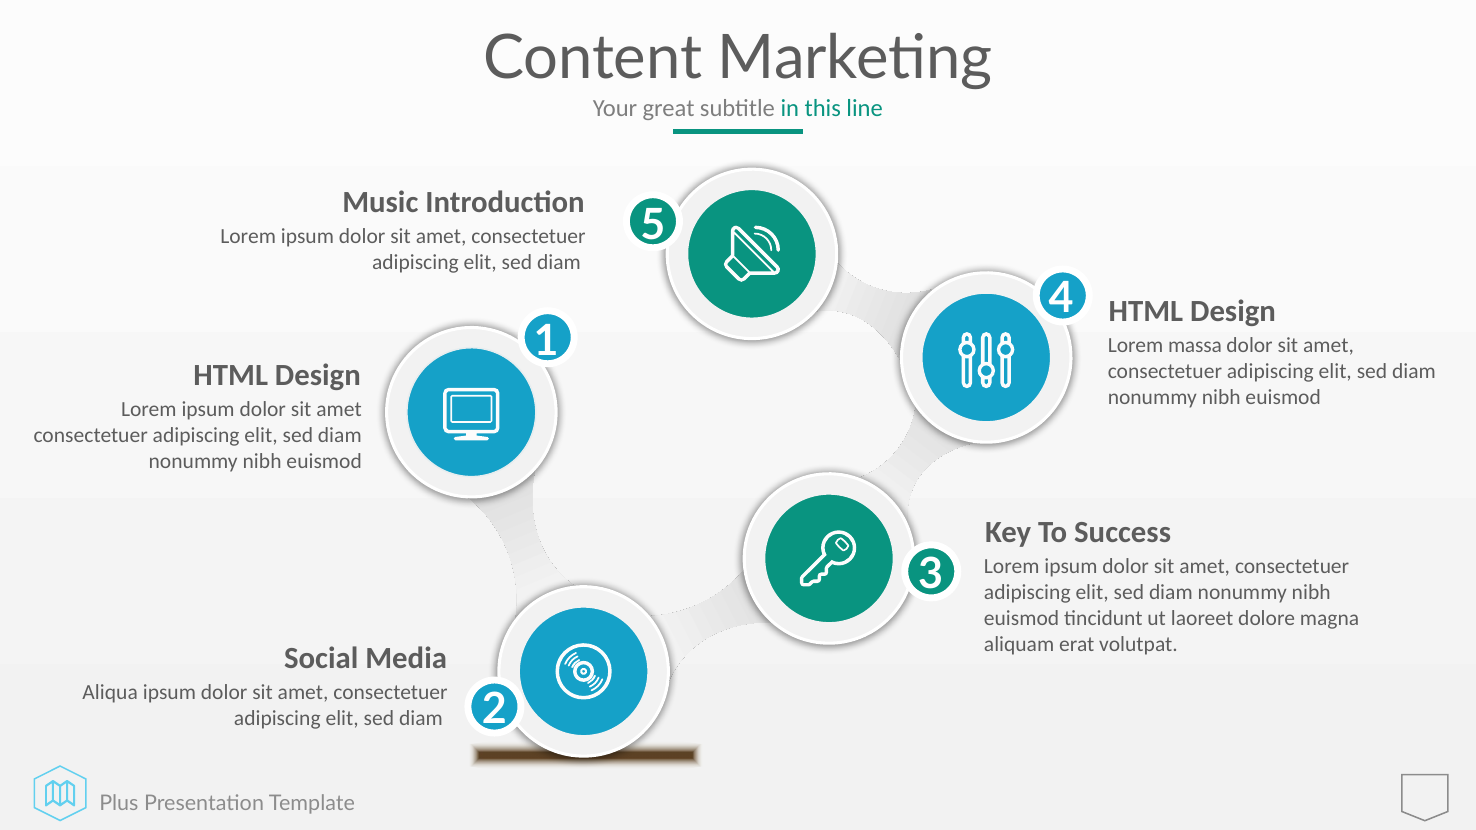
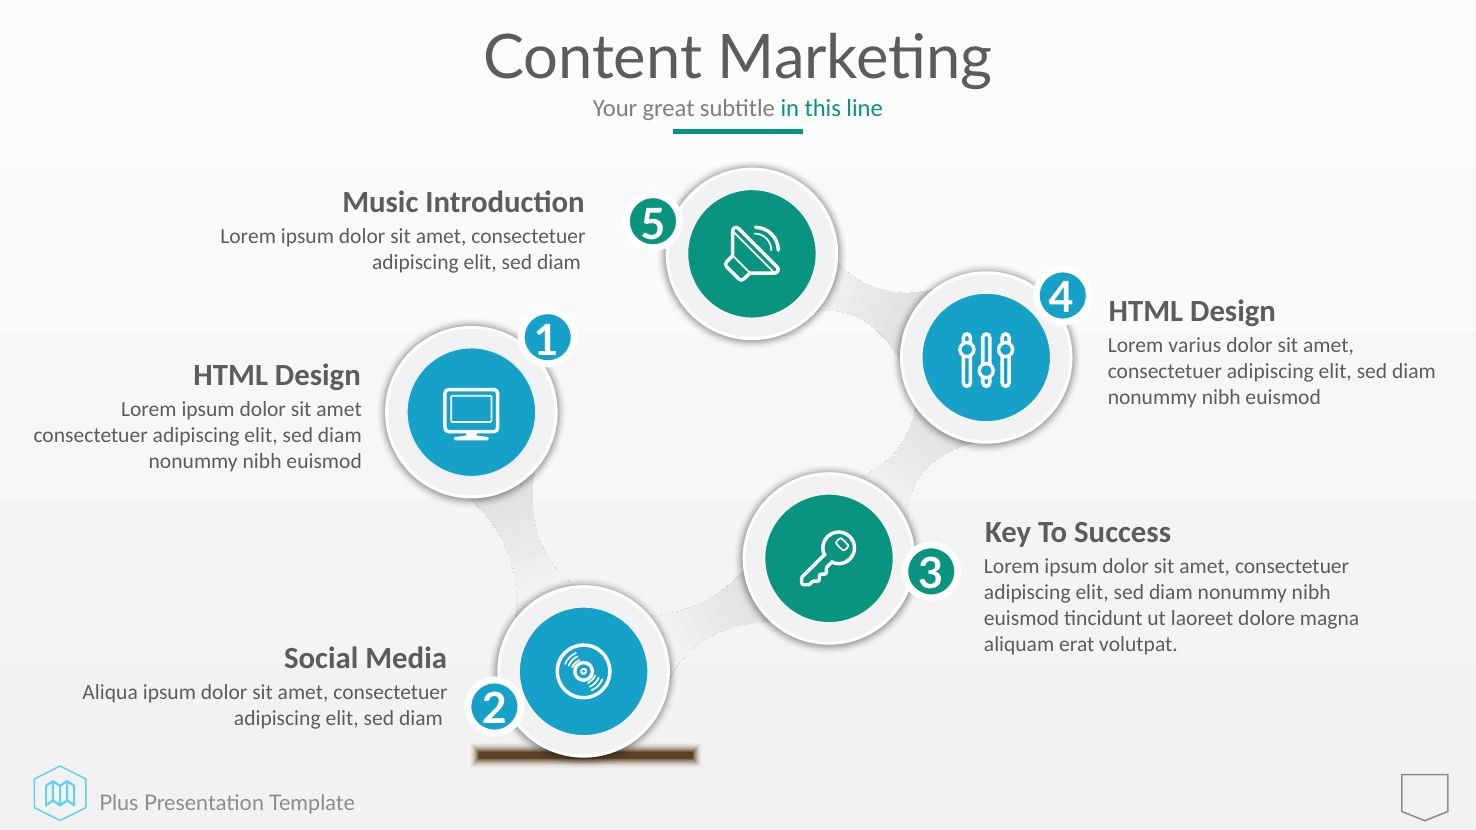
massa: massa -> varius
